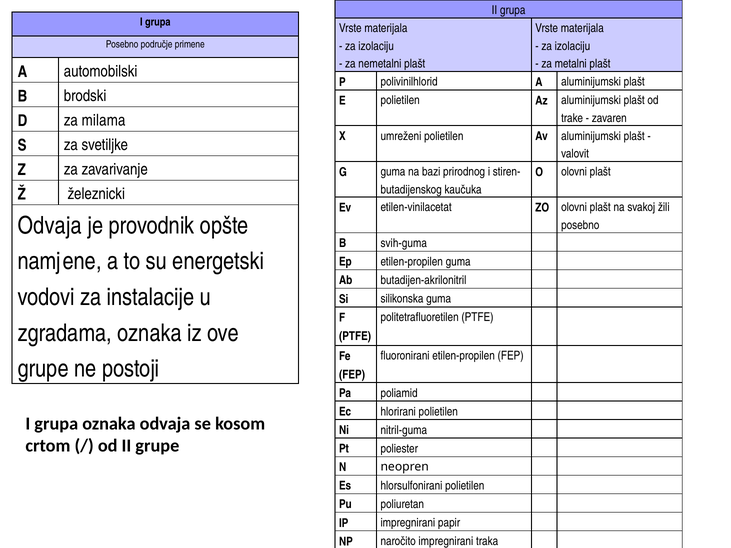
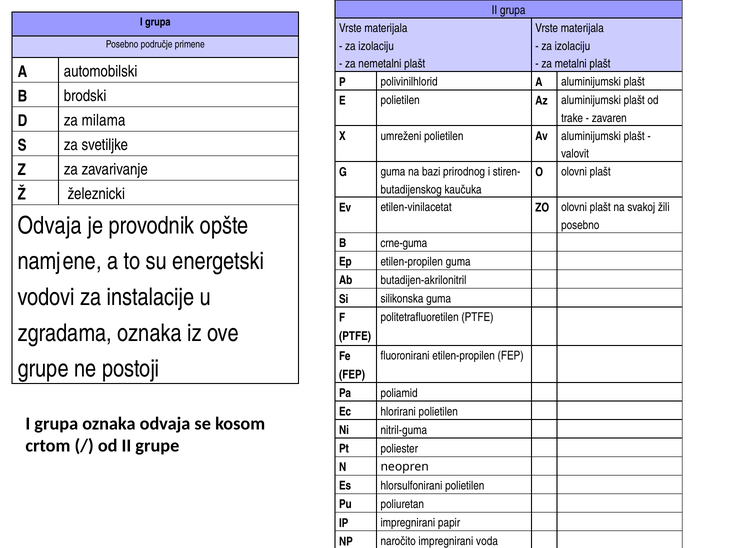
svih-guma: svih-guma -> crne-guma
traka: traka -> voda
